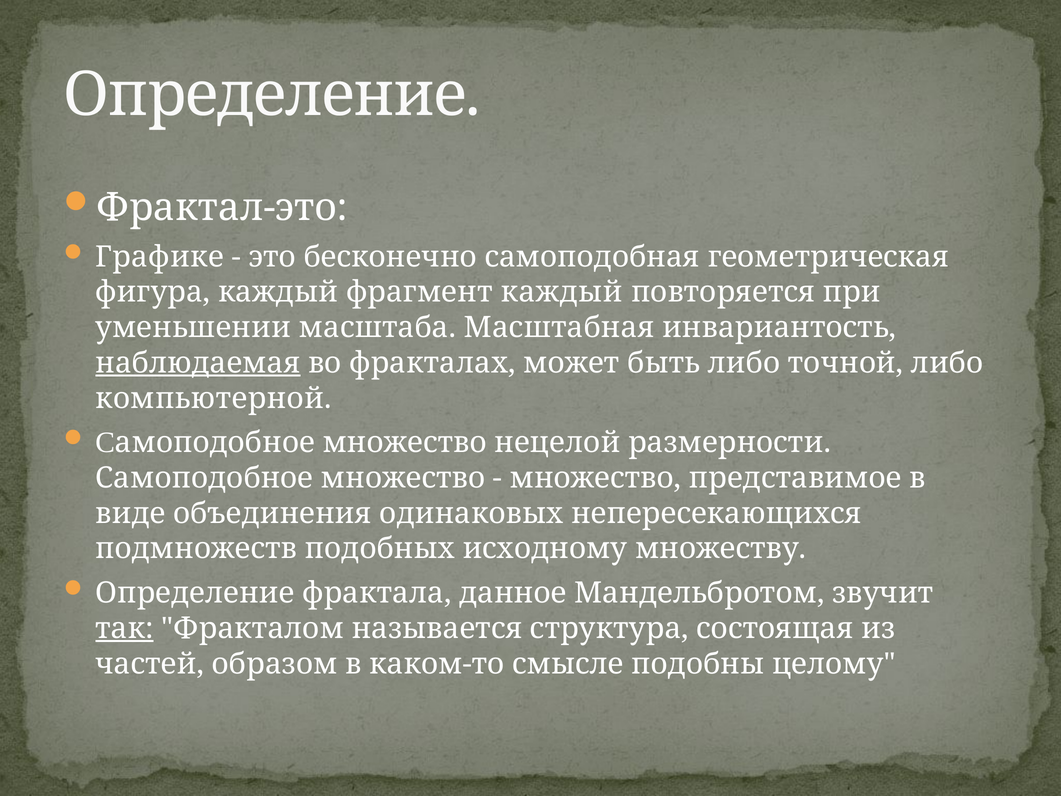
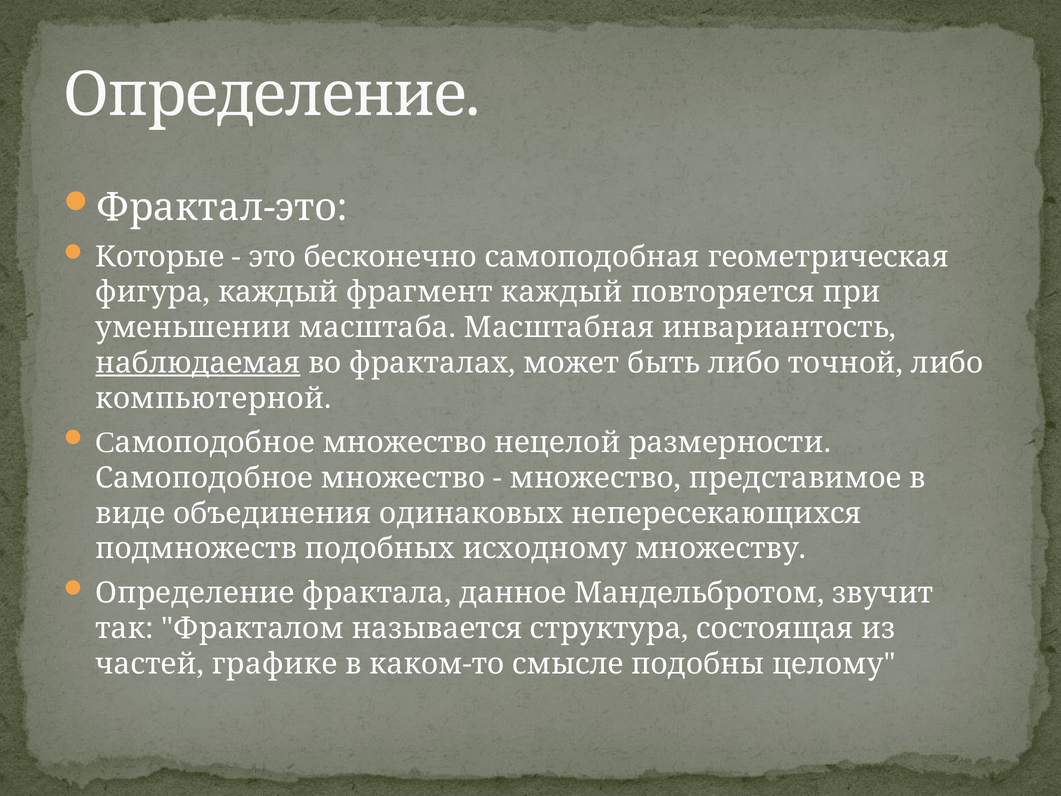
Графике: Графике -> Которые
так underline: present -> none
образом: образом -> графике
